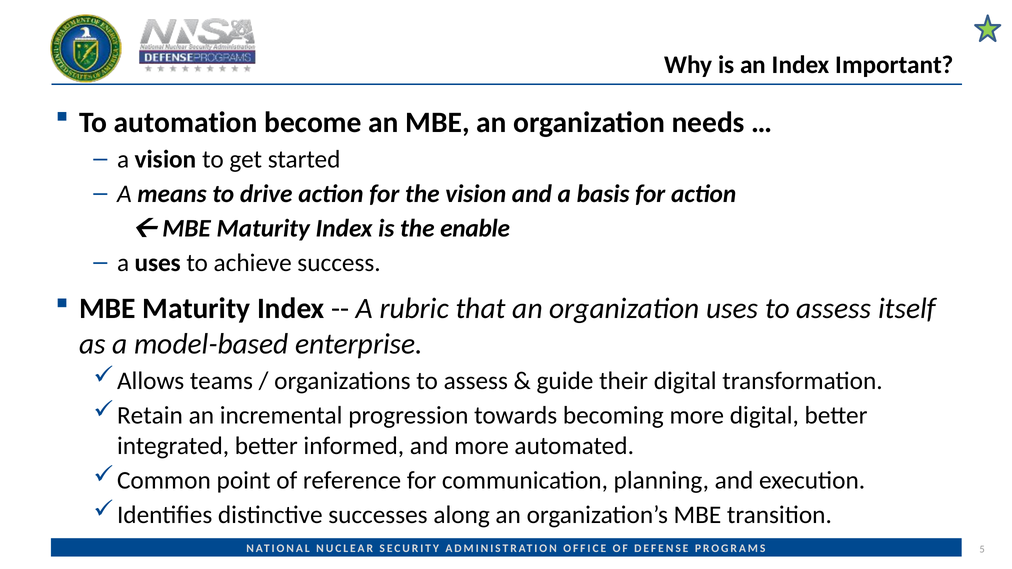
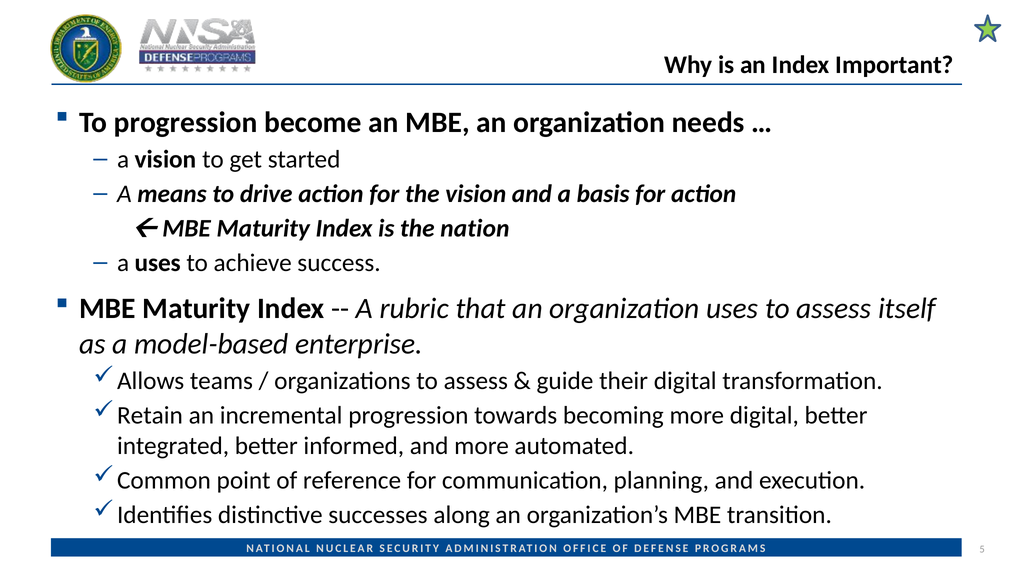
To automation: automation -> progression
enable: enable -> nation
